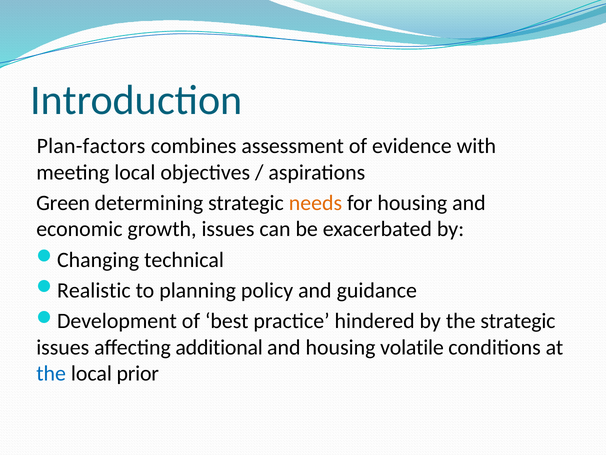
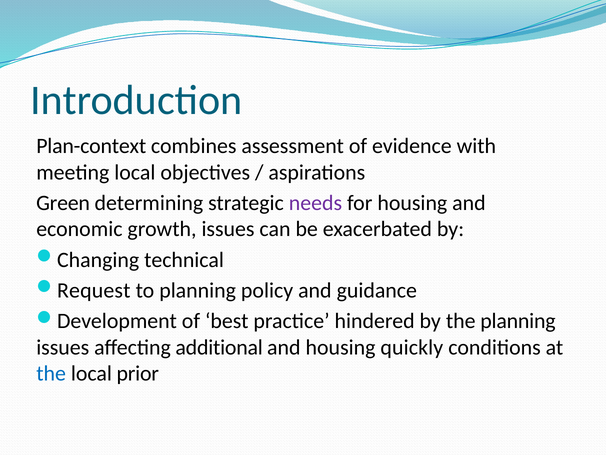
Plan-factors: Plan-factors -> Plan-context
needs colour: orange -> purple
Realistic: Realistic -> Request
the strategic: strategic -> planning
volatile: volatile -> quickly
